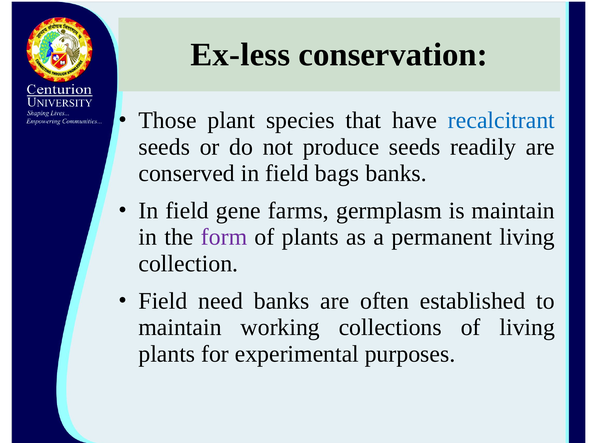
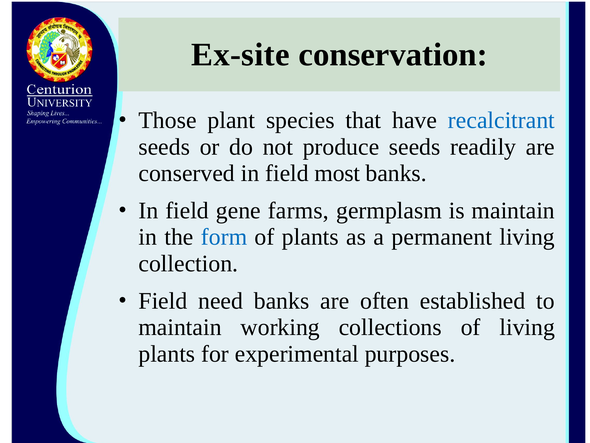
Ex-less: Ex-less -> Ex-site
bags: bags -> most
form colour: purple -> blue
